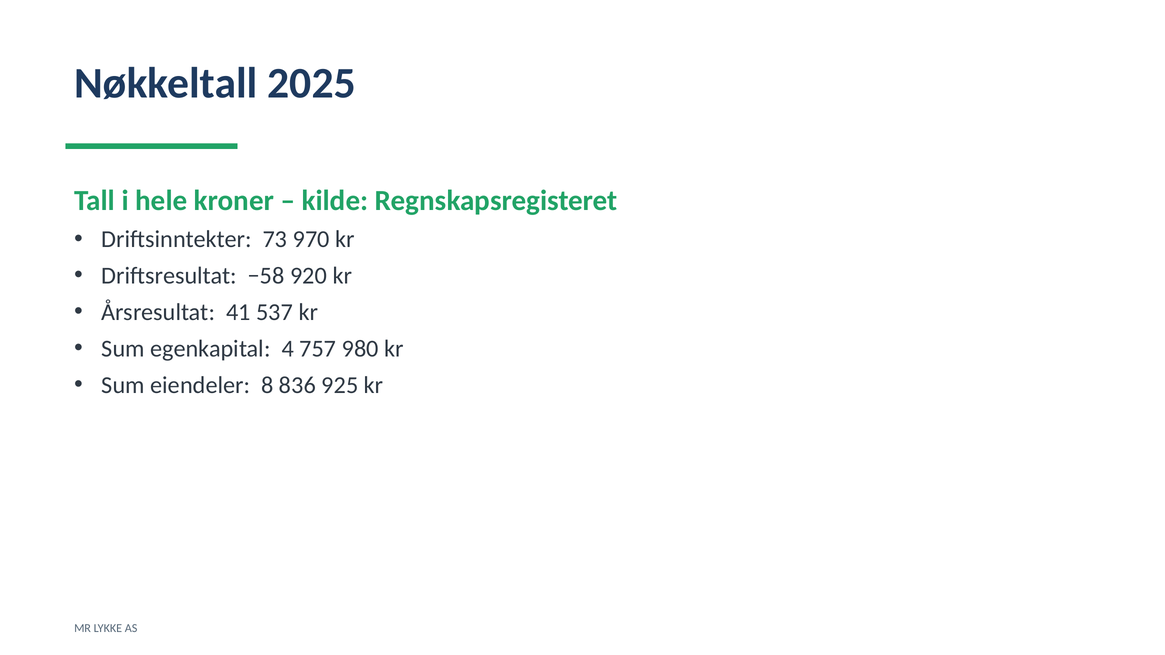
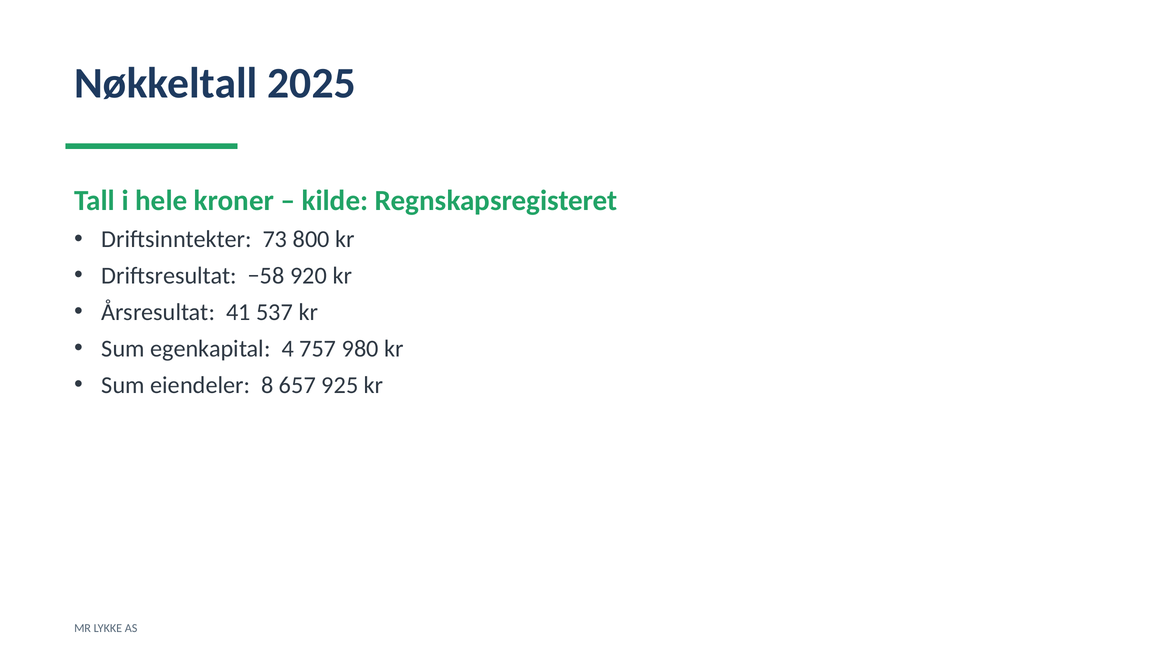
970: 970 -> 800
836: 836 -> 657
